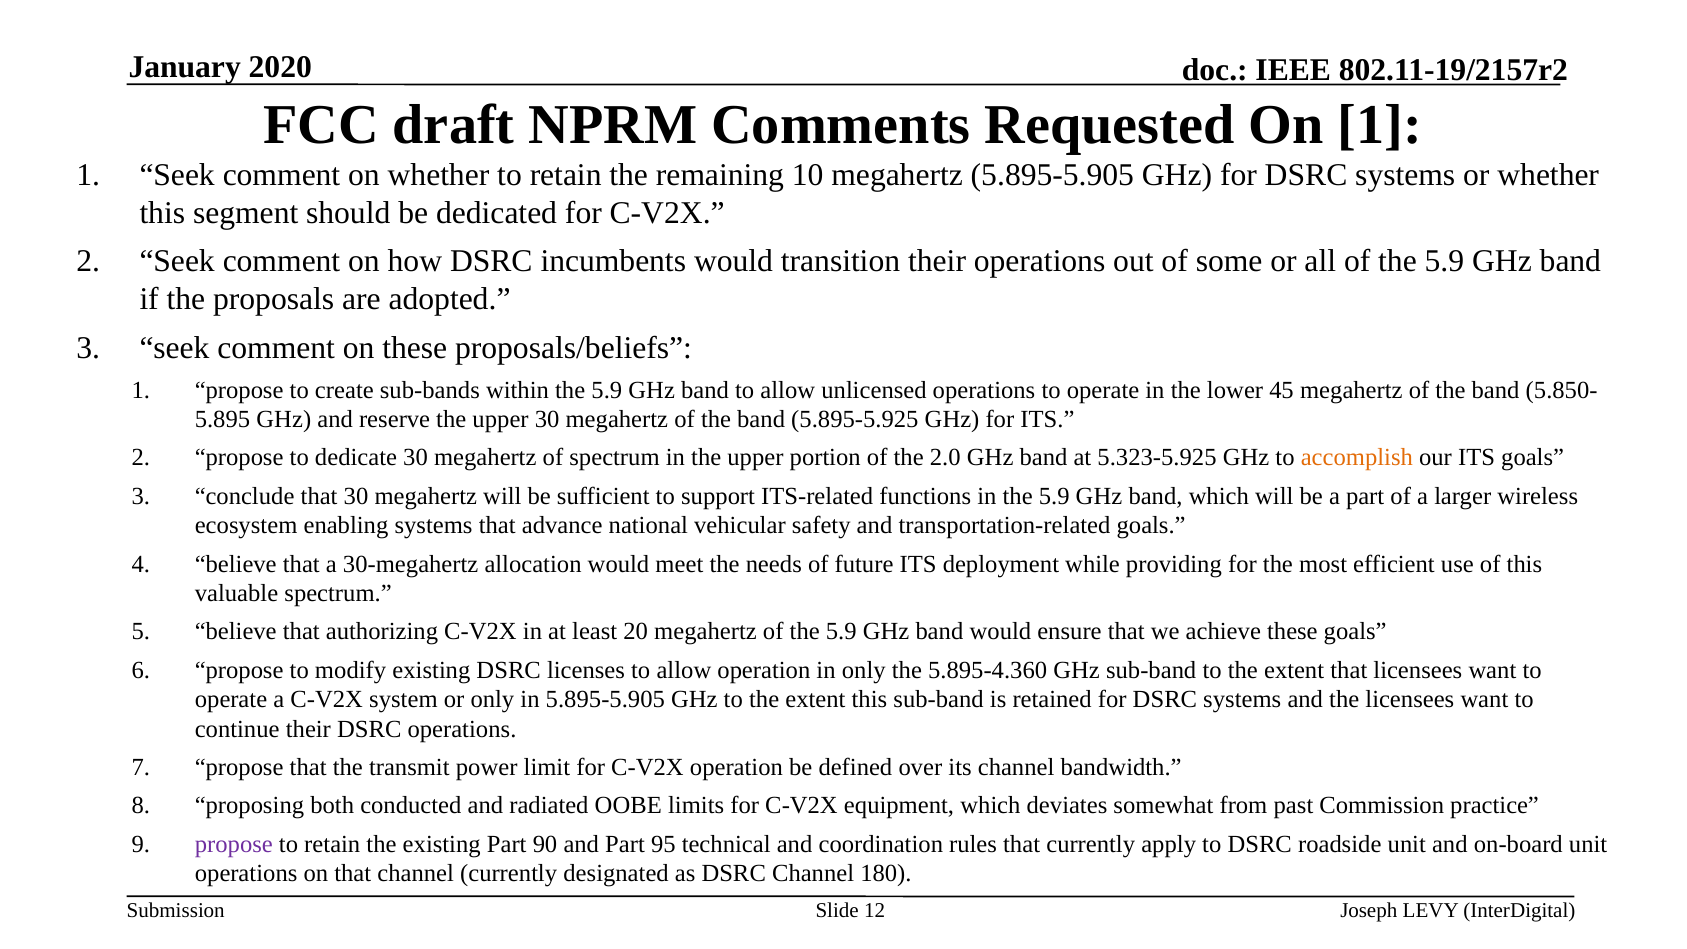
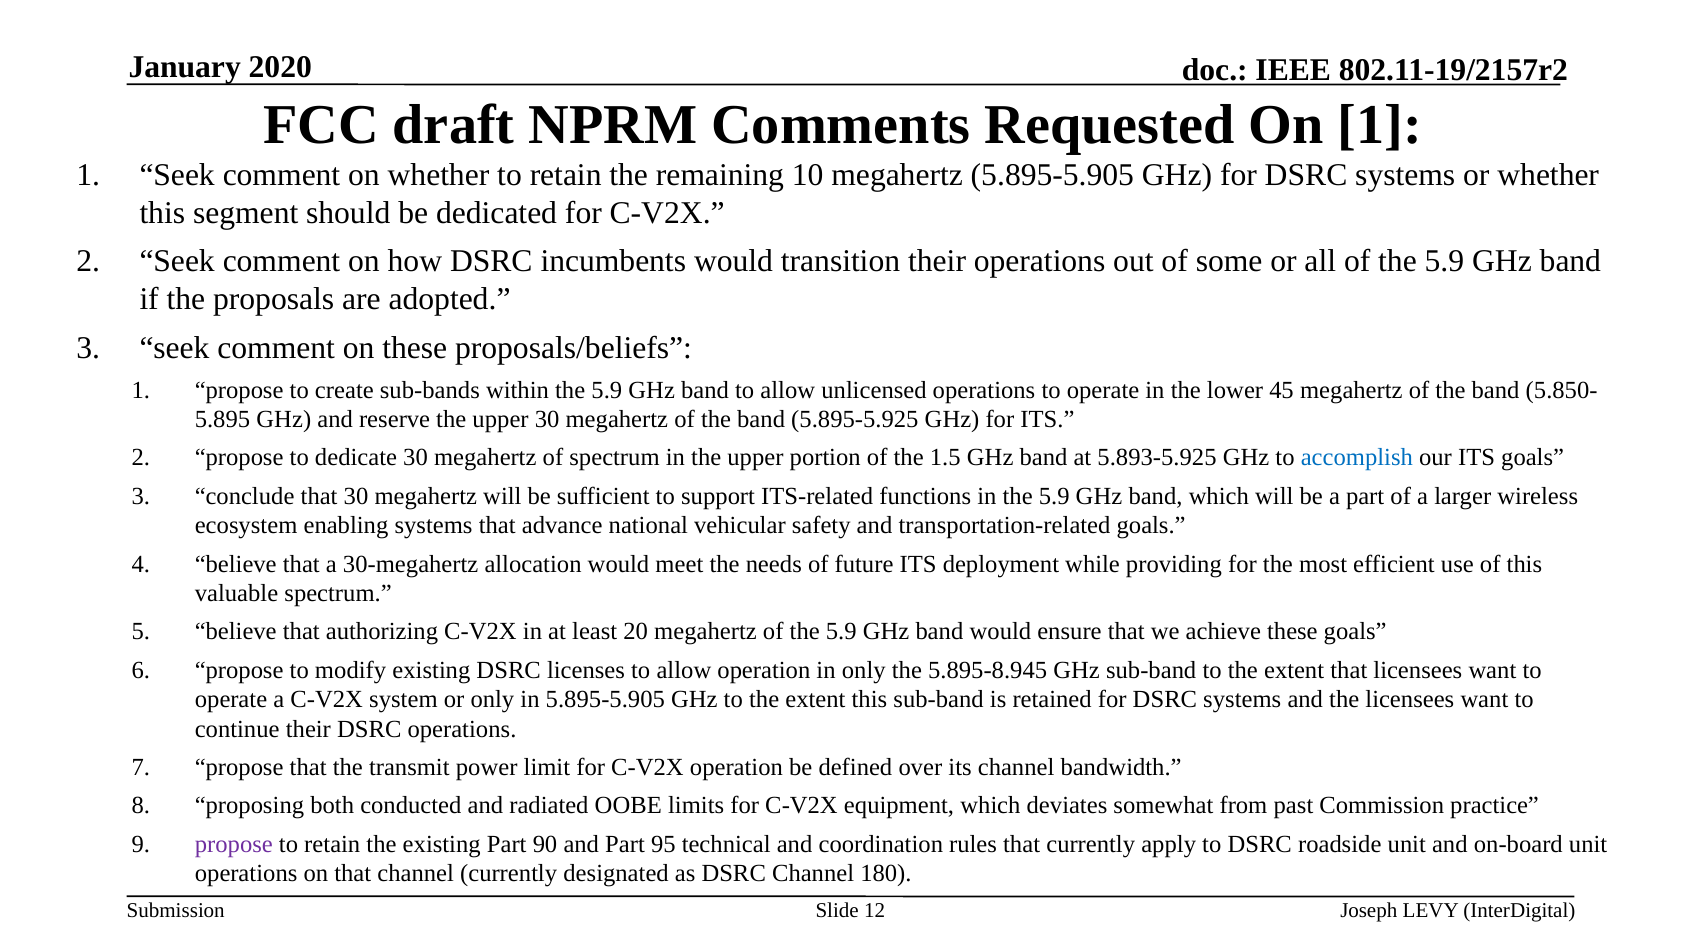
2.0: 2.0 -> 1.5
5.323-5.925: 5.323-5.925 -> 5.893-5.925
accomplish colour: orange -> blue
5.895-4.360: 5.895-4.360 -> 5.895-8.945
